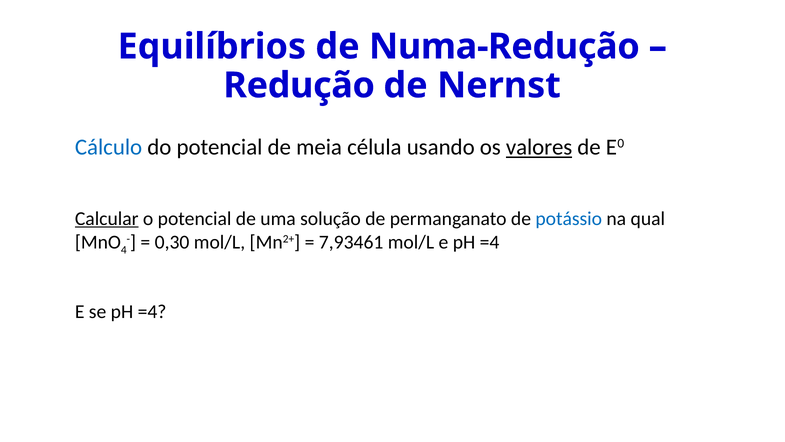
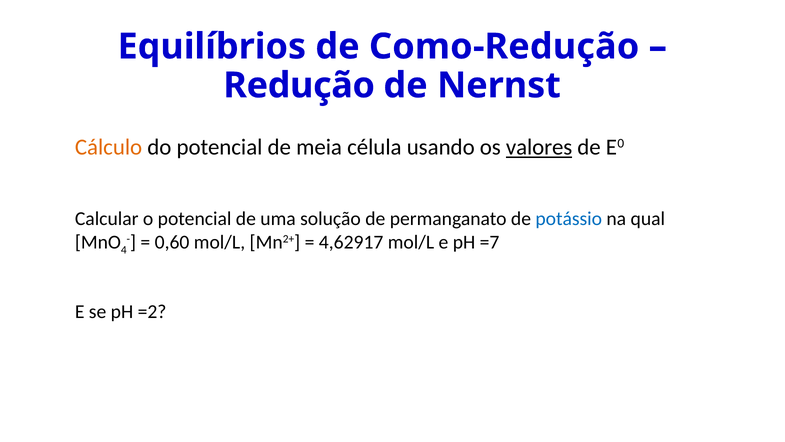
Numa-Redução: Numa-Redução -> Como-Redução
Cálculo colour: blue -> orange
Calcular underline: present -> none
0,30: 0,30 -> 0,60
7,93461: 7,93461 -> 4,62917
e pH =4: =4 -> =7
se pH =4: =4 -> =2
